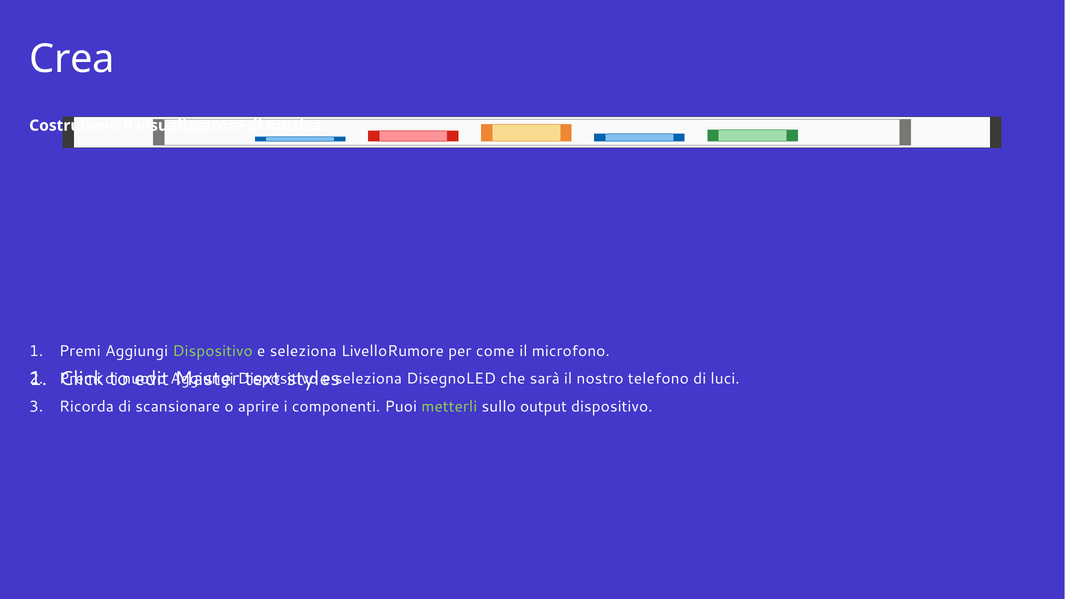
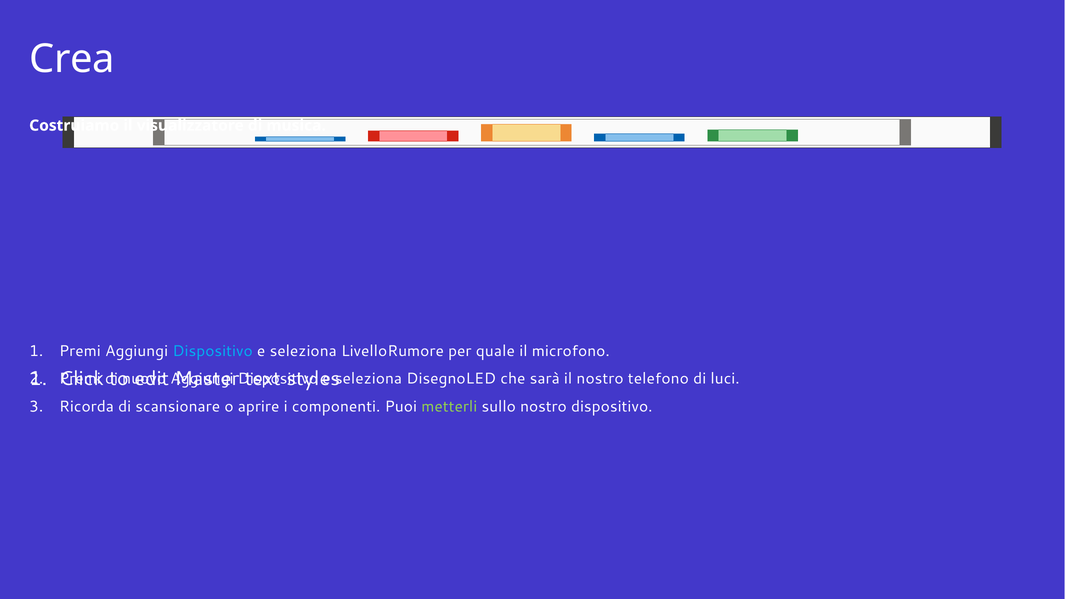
Dispositivo at (213, 351) colour: light green -> light blue
come: come -> quale
sullo output: output -> nostro
